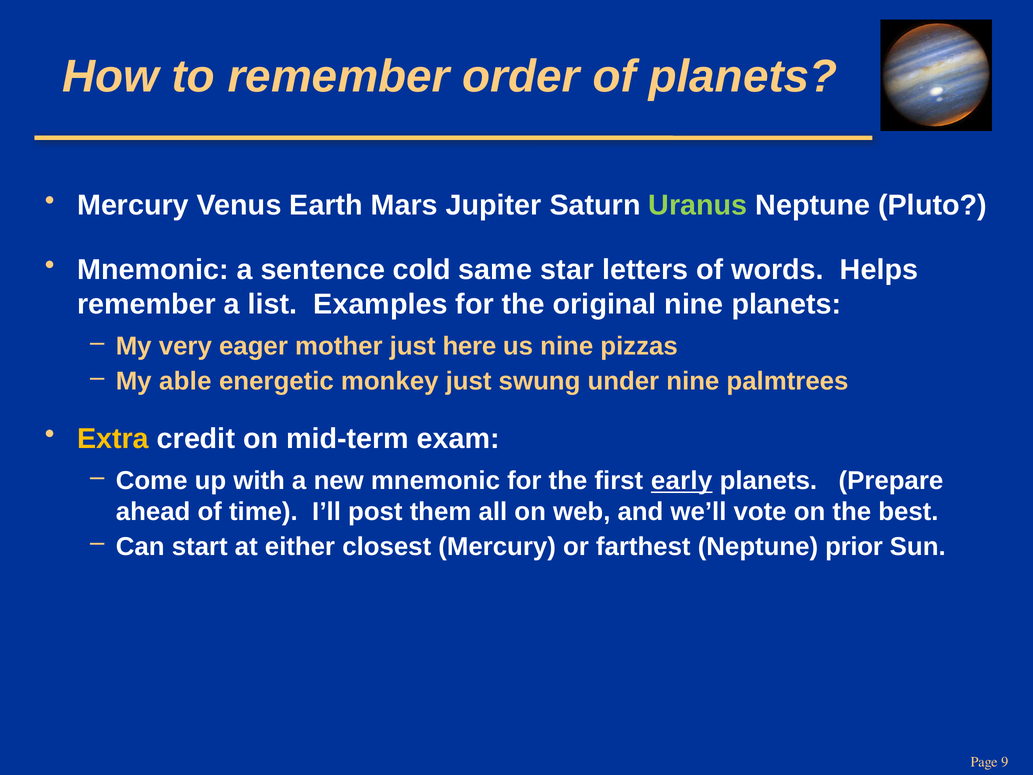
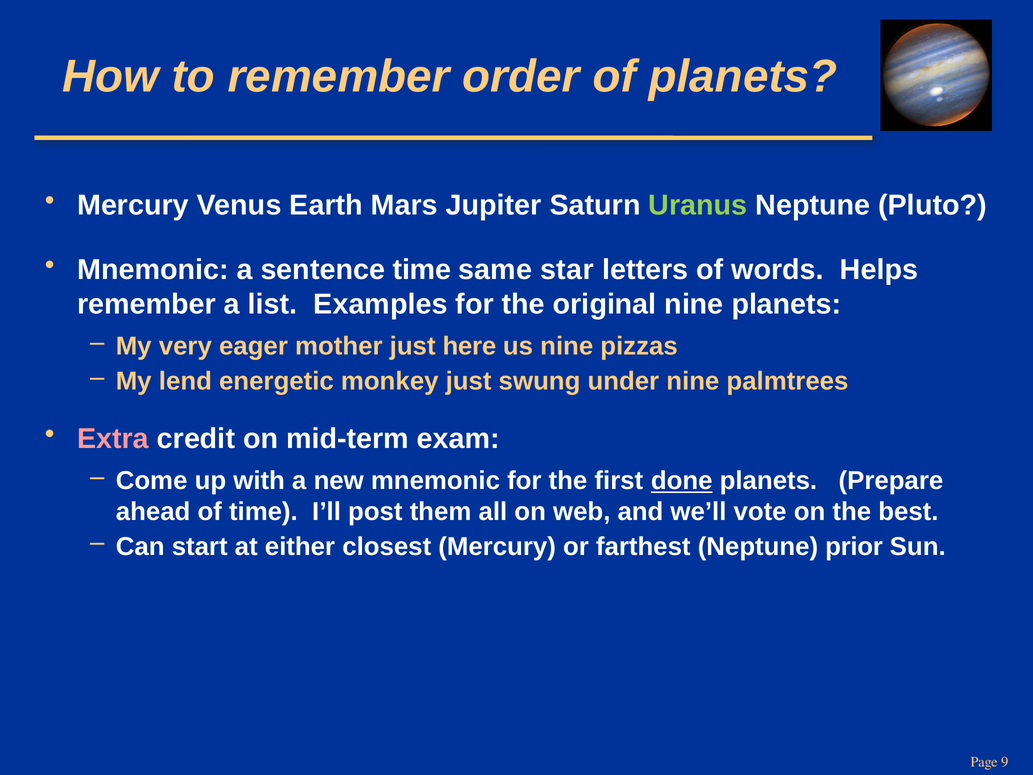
sentence cold: cold -> time
able: able -> lend
Extra colour: yellow -> pink
early: early -> done
